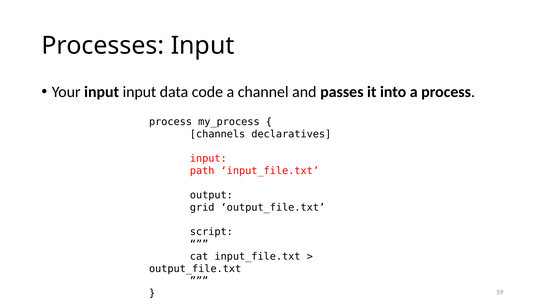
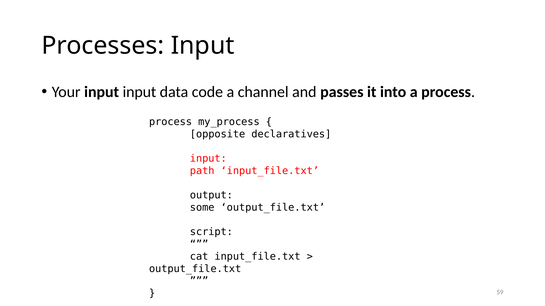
channels: channels -> opposite
grid: grid -> some
